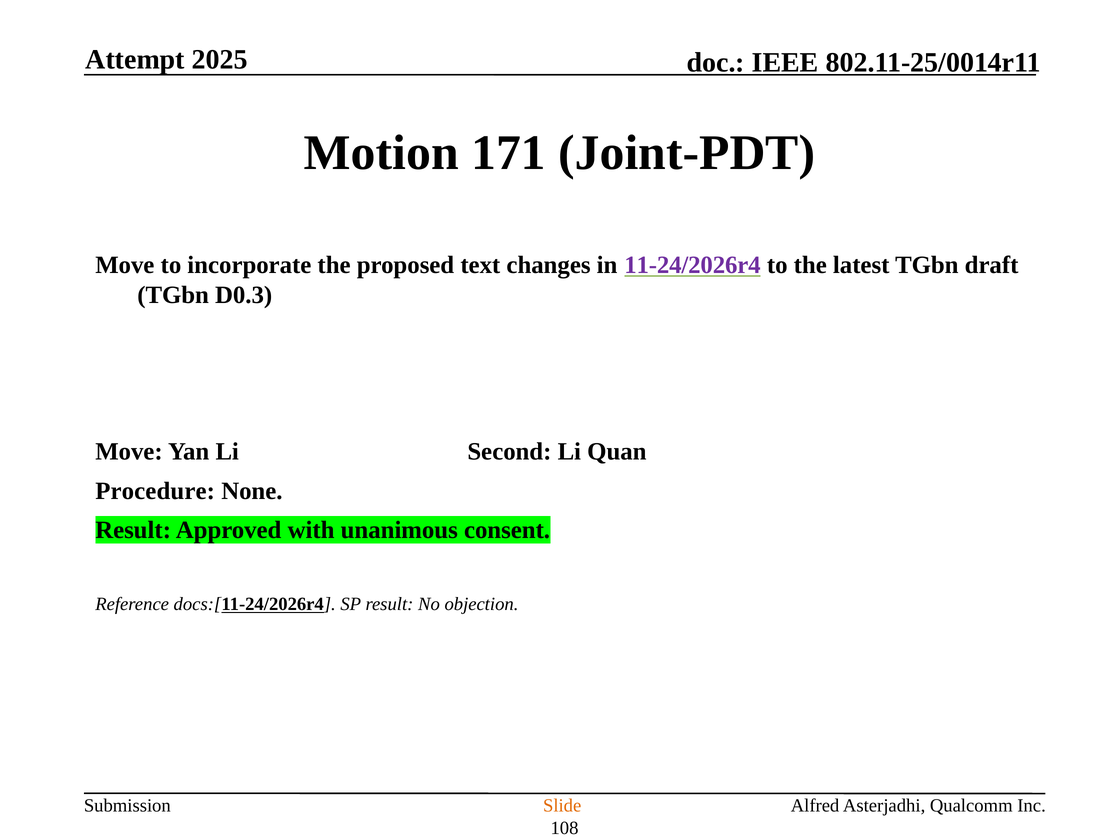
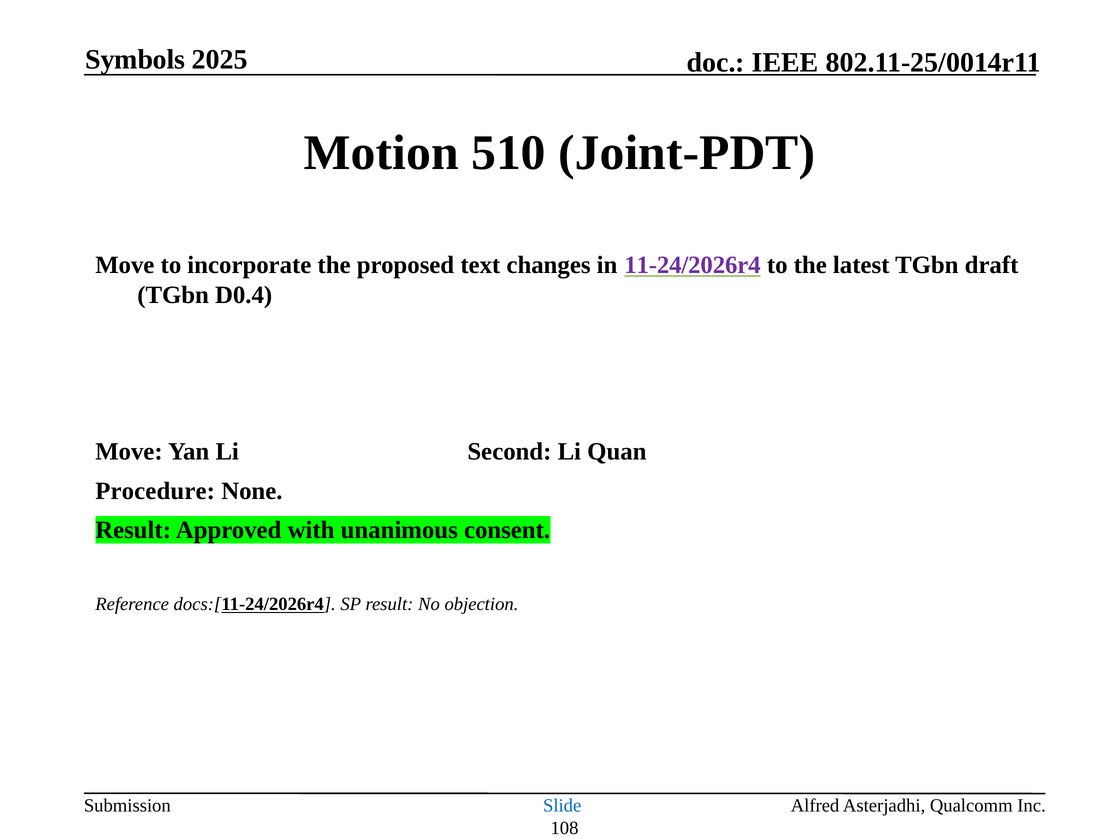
Attempt: Attempt -> Symbols
171: 171 -> 510
D0.3: D0.3 -> D0.4
Slide colour: orange -> blue
